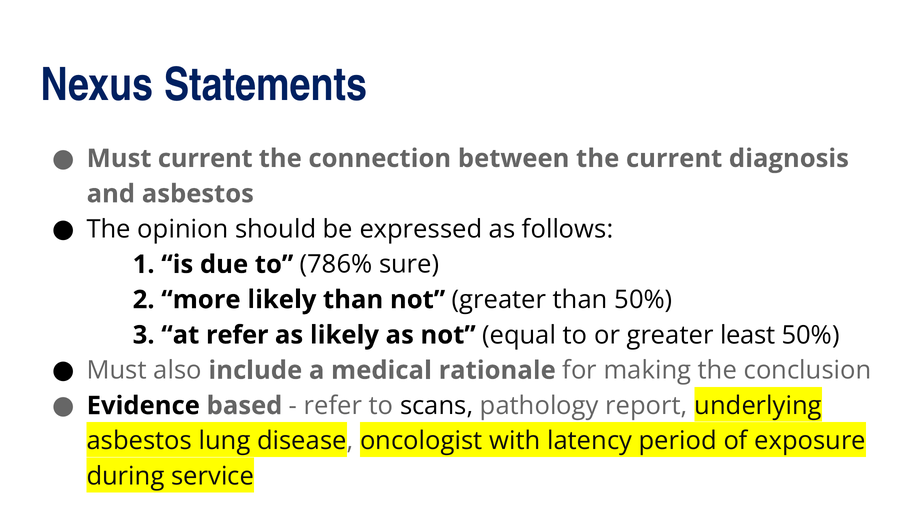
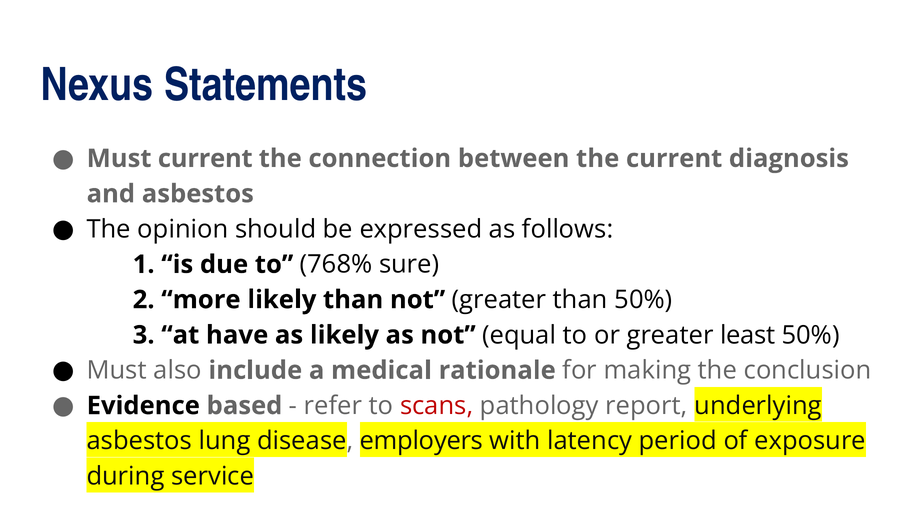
786%: 786% -> 768%
at refer: refer -> have
scans colour: black -> red
oncologist: oncologist -> employers
